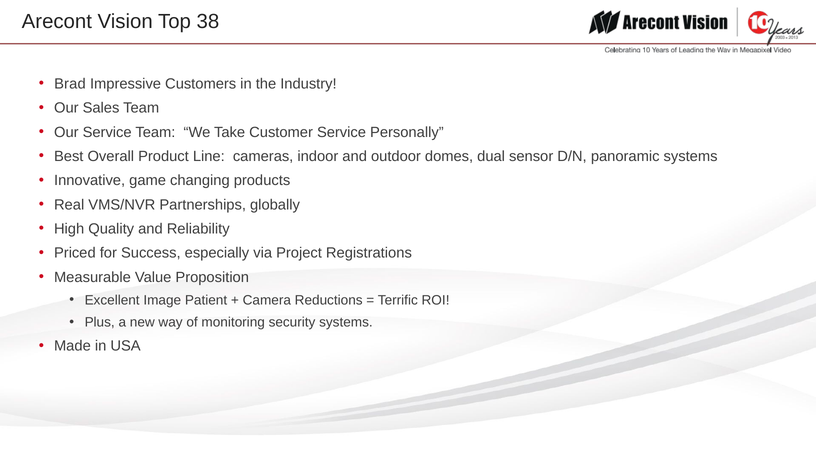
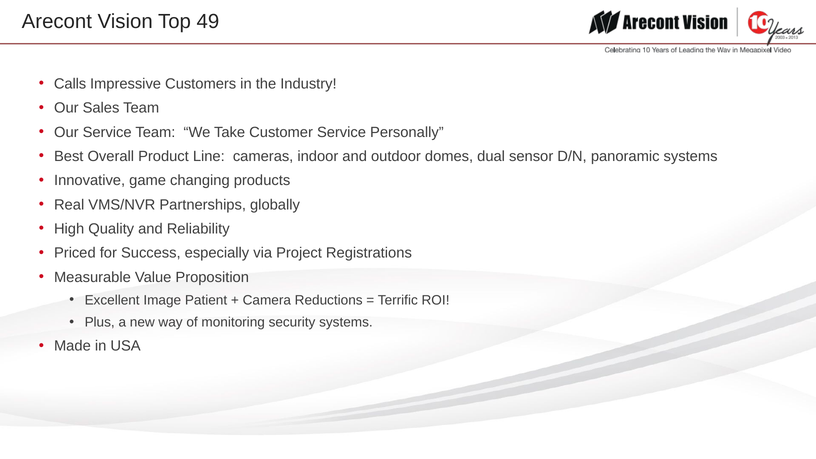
38: 38 -> 49
Brad: Brad -> Calls
